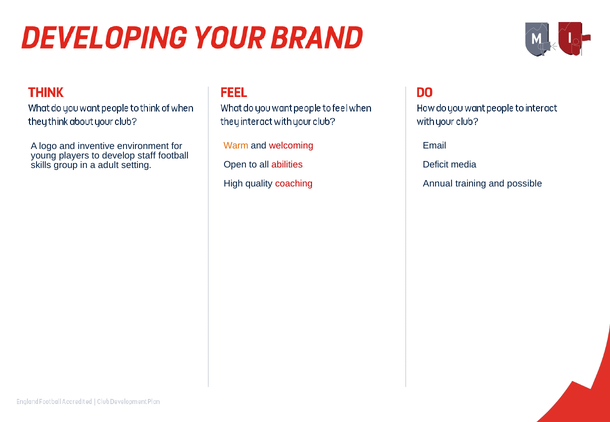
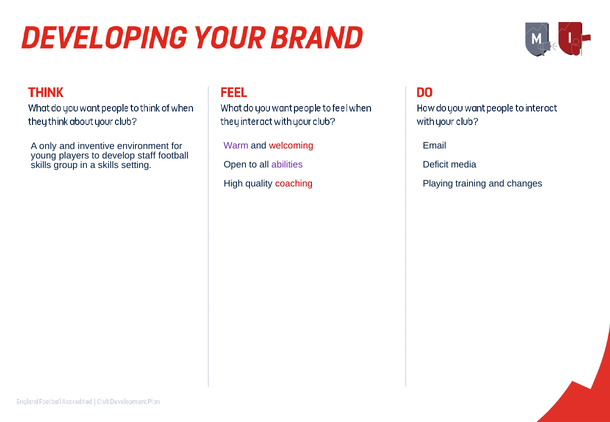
Warm colour: orange -> purple
logo: logo -> only
abilities colour: red -> purple
a adult: adult -> skills
Annual: Annual -> Playing
possible: possible -> changes
